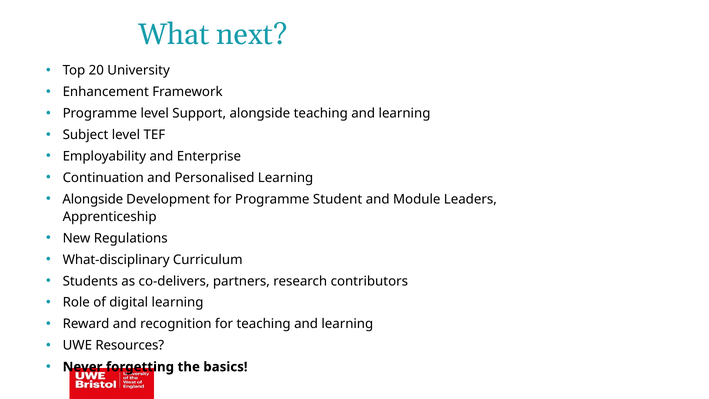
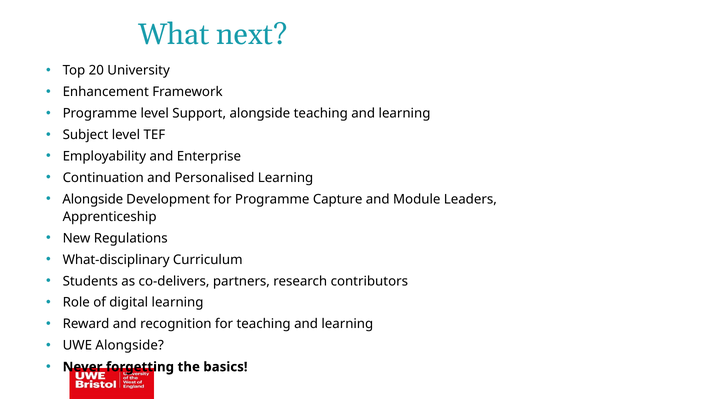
Student: Student -> Capture
UWE Resources: Resources -> Alongside
